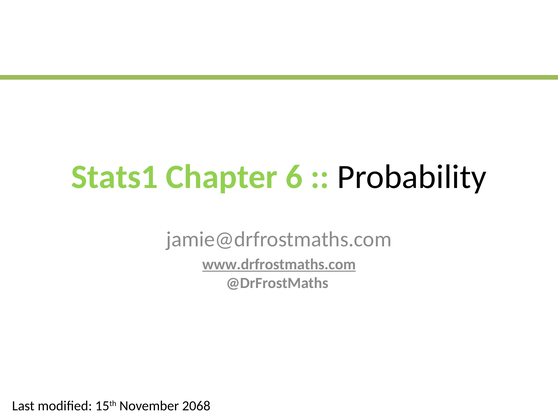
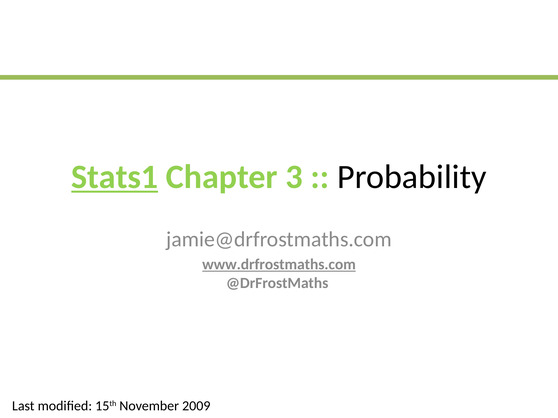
Stats1 underline: none -> present
6: 6 -> 3
2068: 2068 -> 2009
